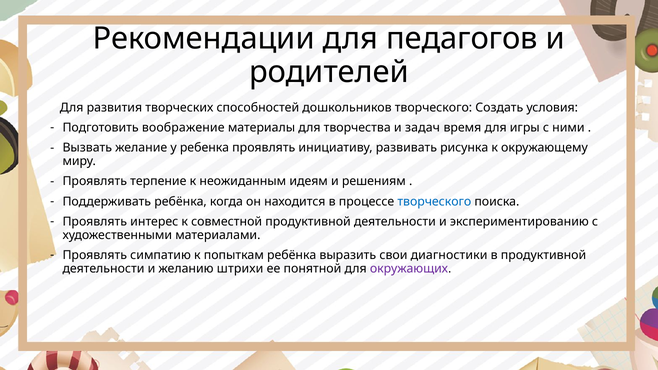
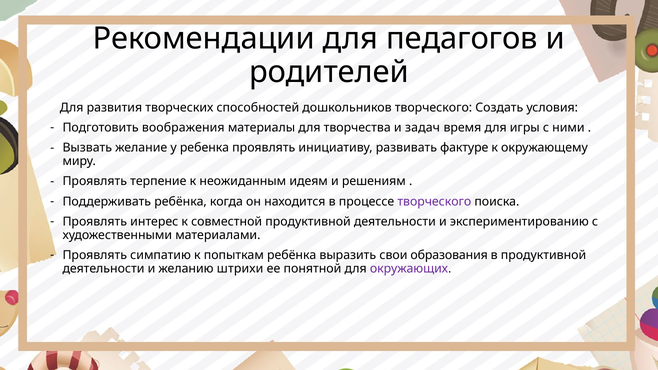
воображение: воображение -> воображения
рисунка: рисунка -> фактуре
творческого at (434, 202) colour: blue -> purple
диагностики: диагностики -> образования
